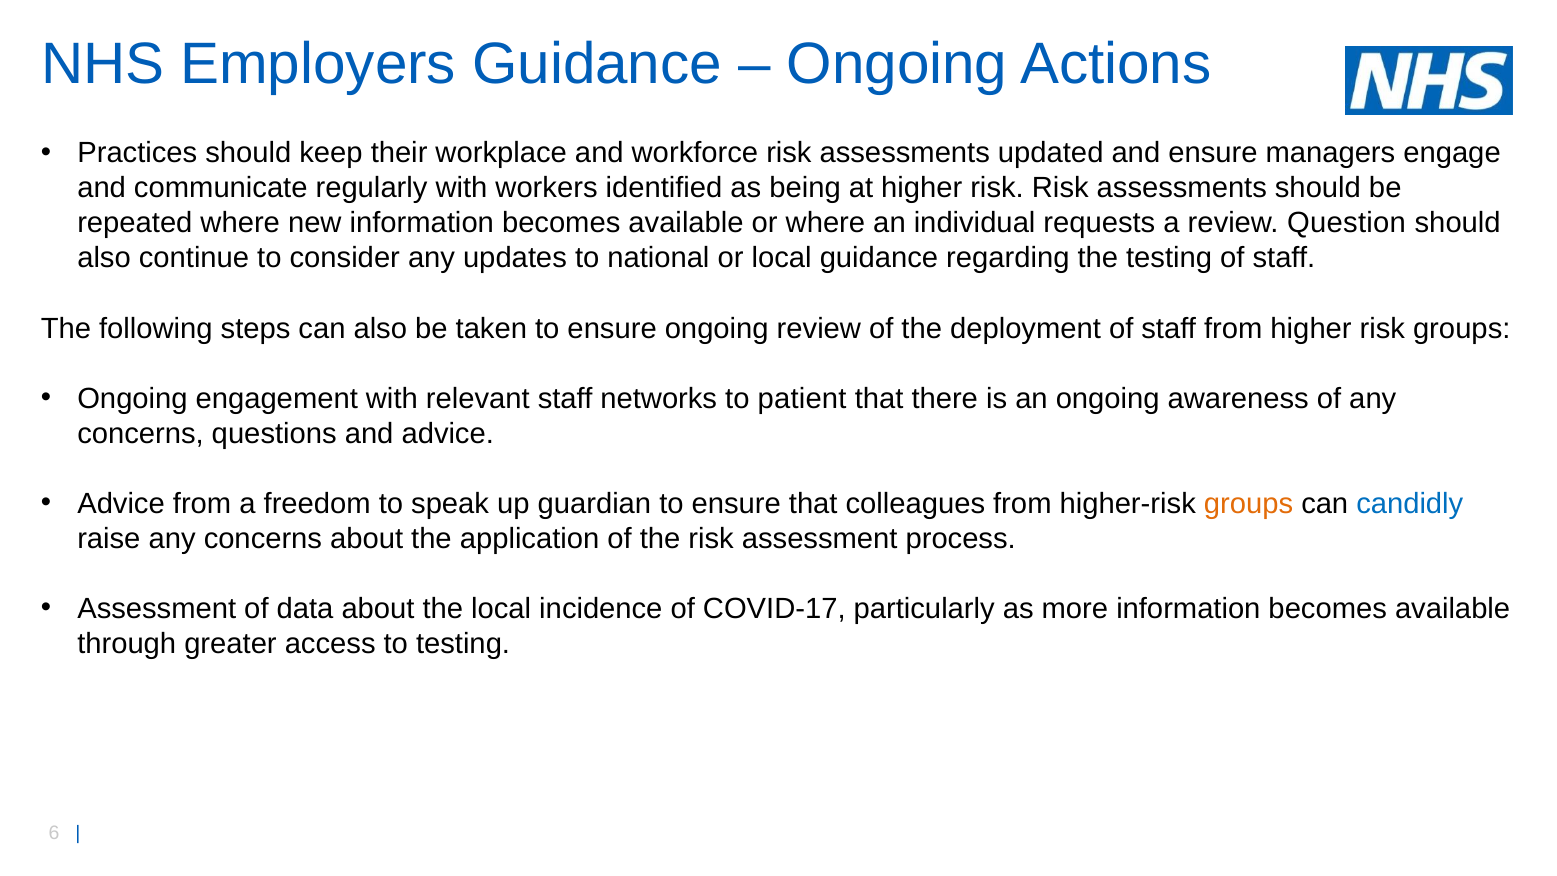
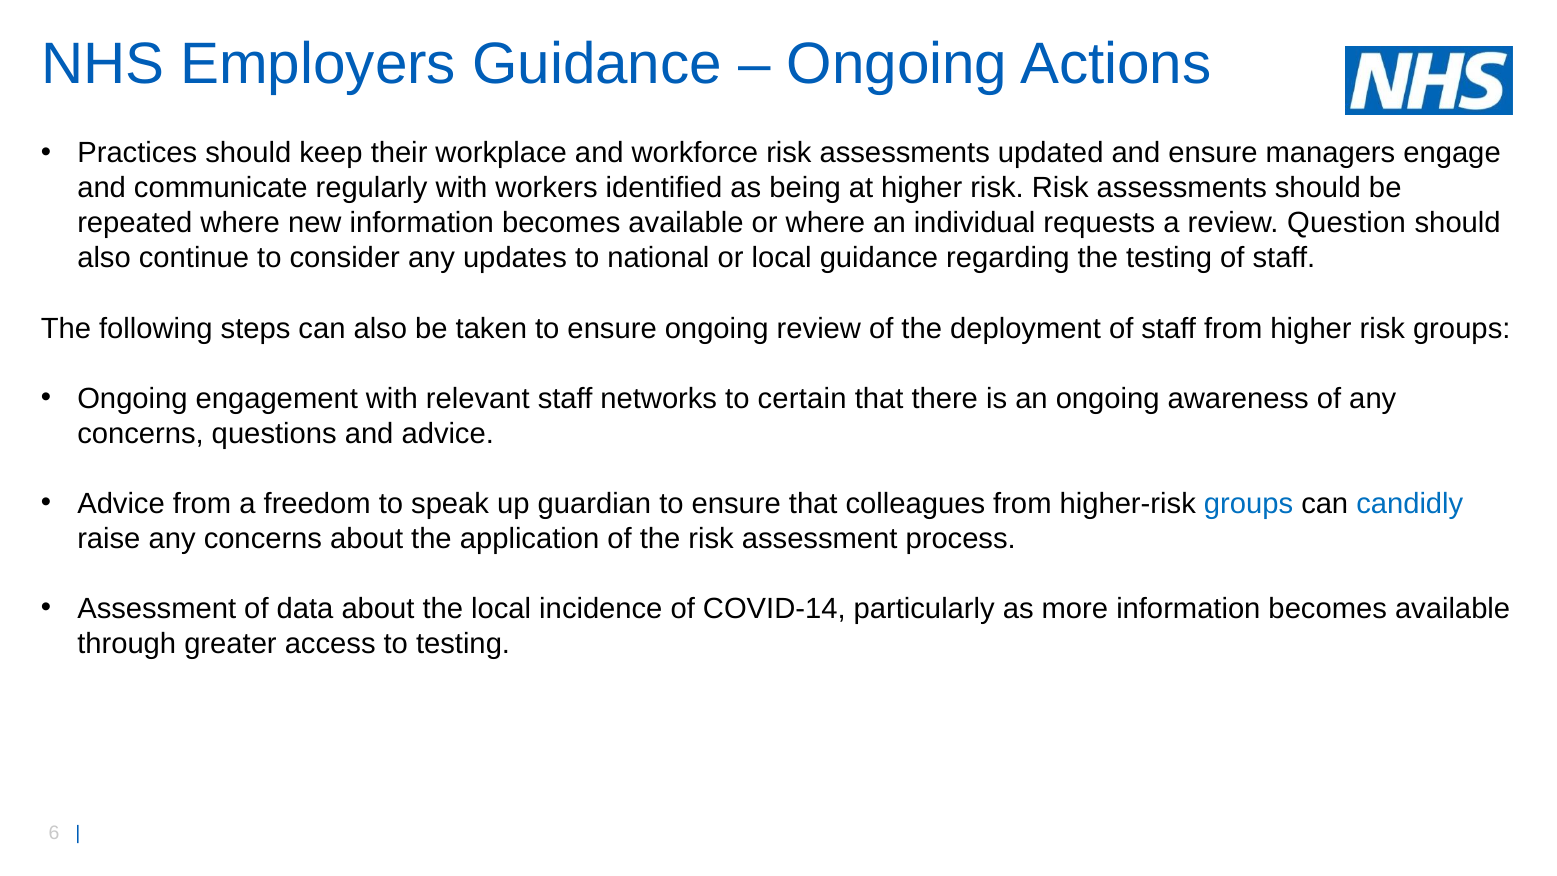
patient: patient -> certain
groups at (1248, 503) colour: orange -> blue
COVID-17: COVID-17 -> COVID-14
